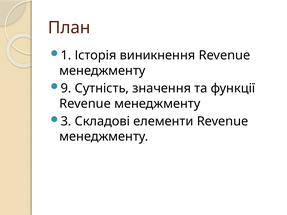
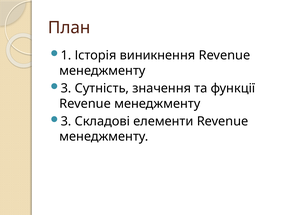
9 at (66, 88): 9 -> 3
